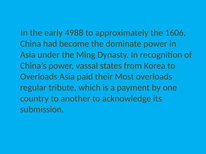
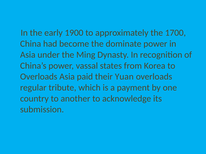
4988: 4988 -> 1900
1606: 1606 -> 1700
Most: Most -> Yuan
